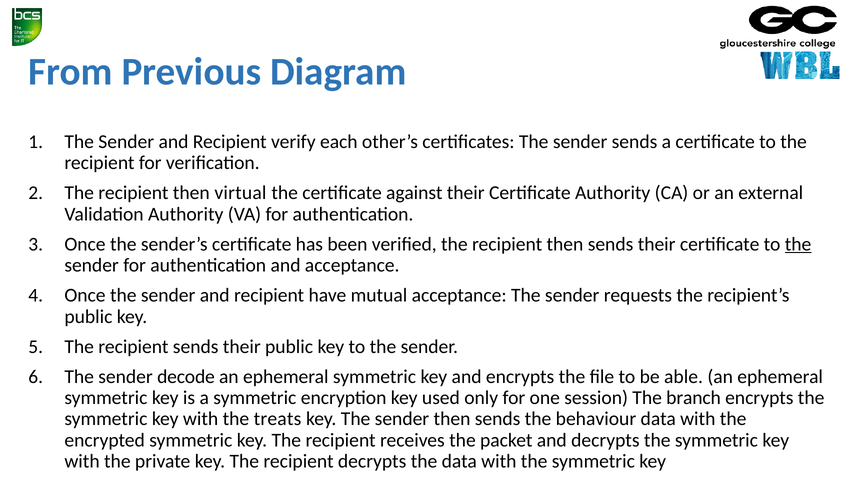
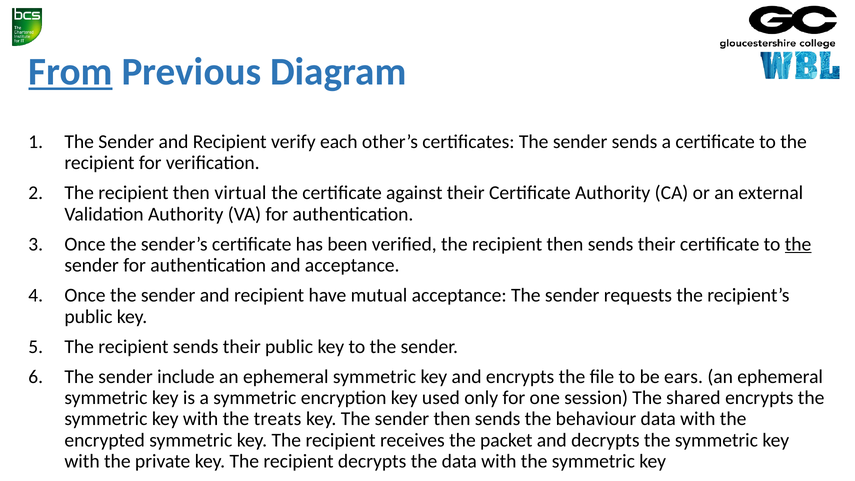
From underline: none -> present
decode: decode -> include
able: able -> ears
branch: branch -> shared
